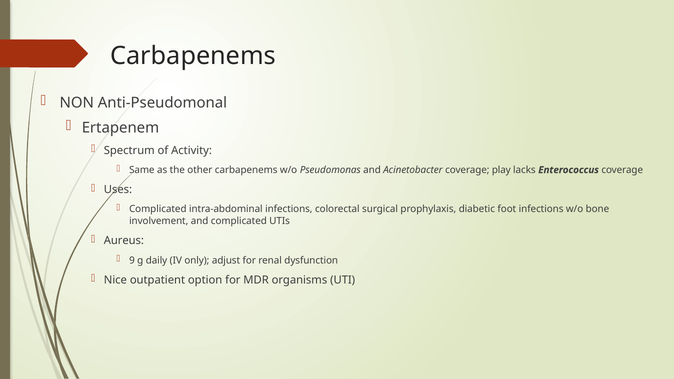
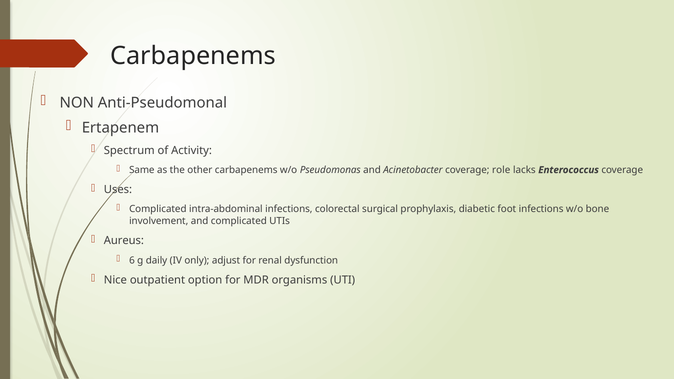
play: play -> role
9: 9 -> 6
